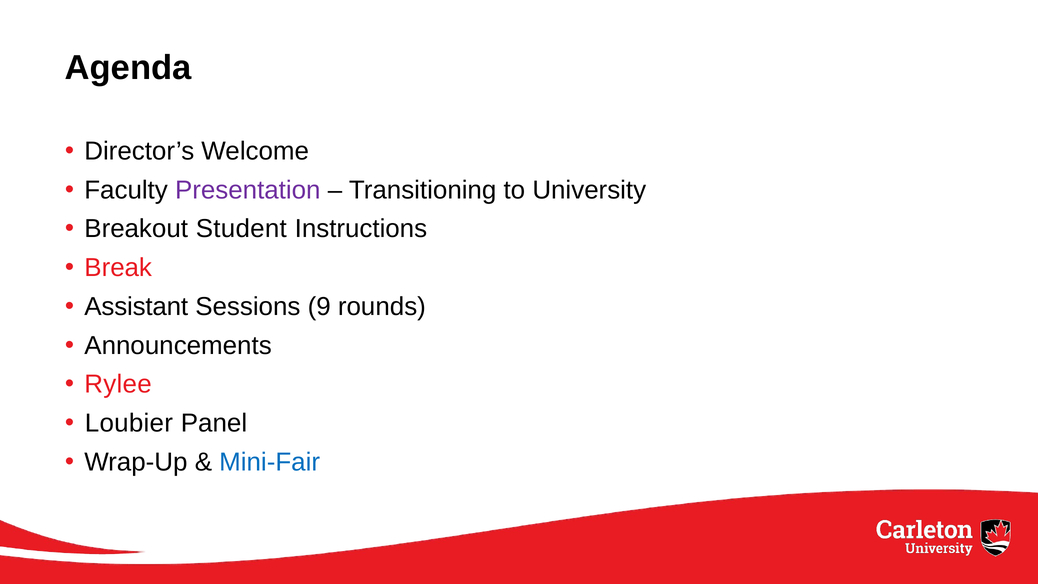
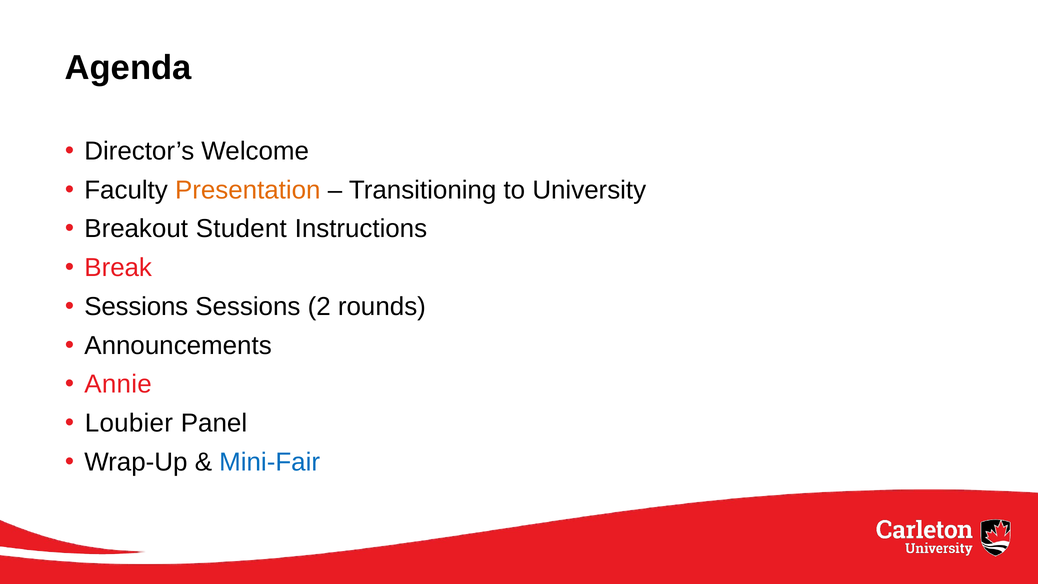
Presentation colour: purple -> orange
Assistant at (136, 307): Assistant -> Sessions
9: 9 -> 2
Rylee: Rylee -> Annie
